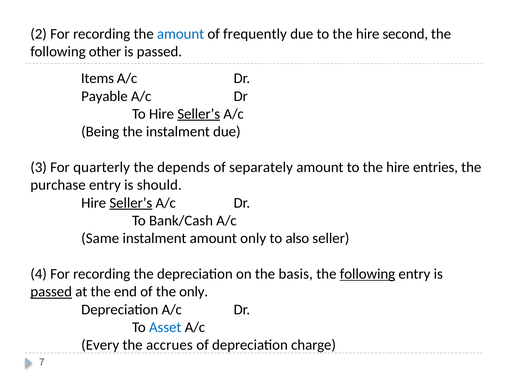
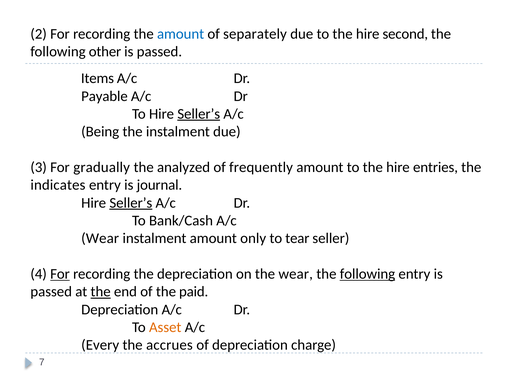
frequently: frequently -> separately
quarterly: quarterly -> gradually
depends: depends -> analyzed
separately: separately -> frequently
purchase: purchase -> indicates
should: should -> journal
Same at (100, 238): Same -> Wear
also: also -> tear
For at (60, 274) underline: none -> present
the basis: basis -> wear
passed at (51, 292) underline: present -> none
the at (101, 292) underline: none -> present
the only: only -> paid
Asset colour: blue -> orange
